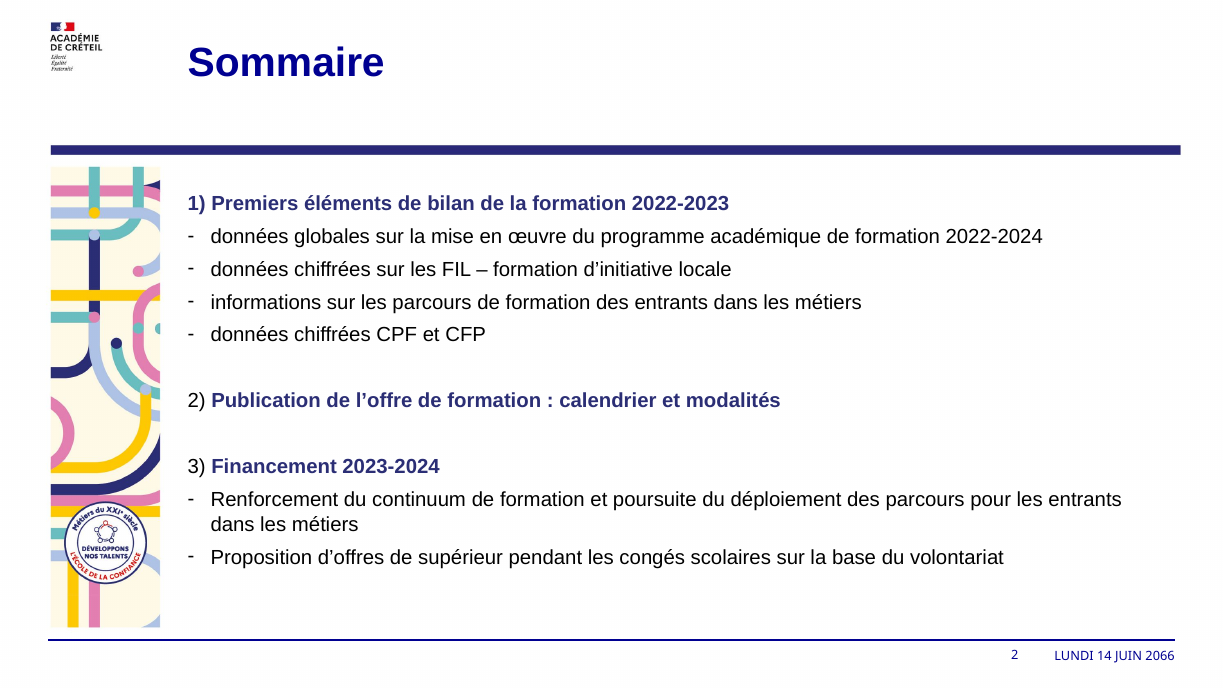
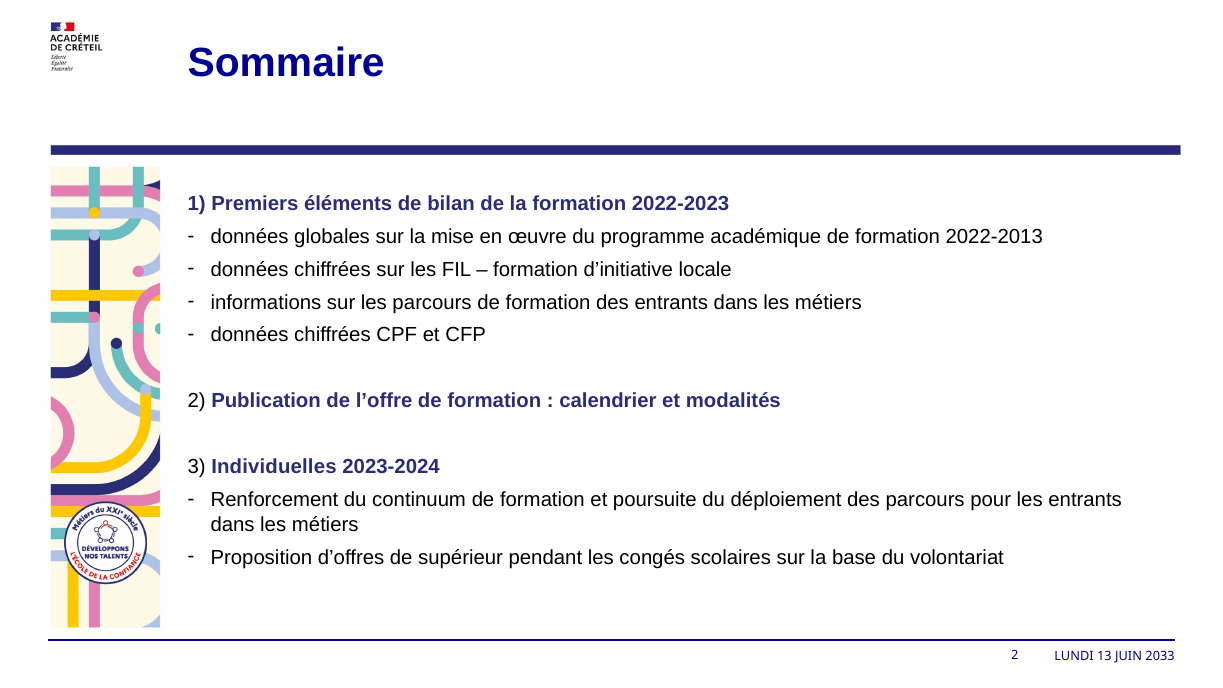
2022-2024: 2022-2024 -> 2022-2013
Financement: Financement -> Individuelles
14: 14 -> 13
2066: 2066 -> 2033
